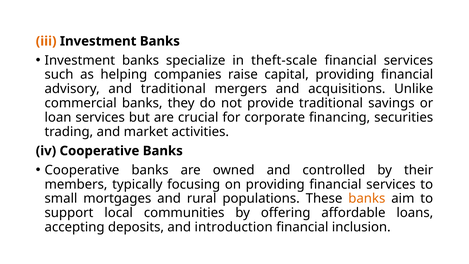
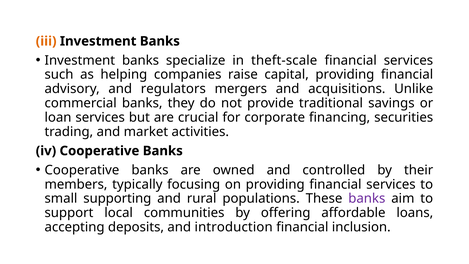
and traditional: traditional -> regulators
mortgages: mortgages -> supporting
banks at (367, 198) colour: orange -> purple
